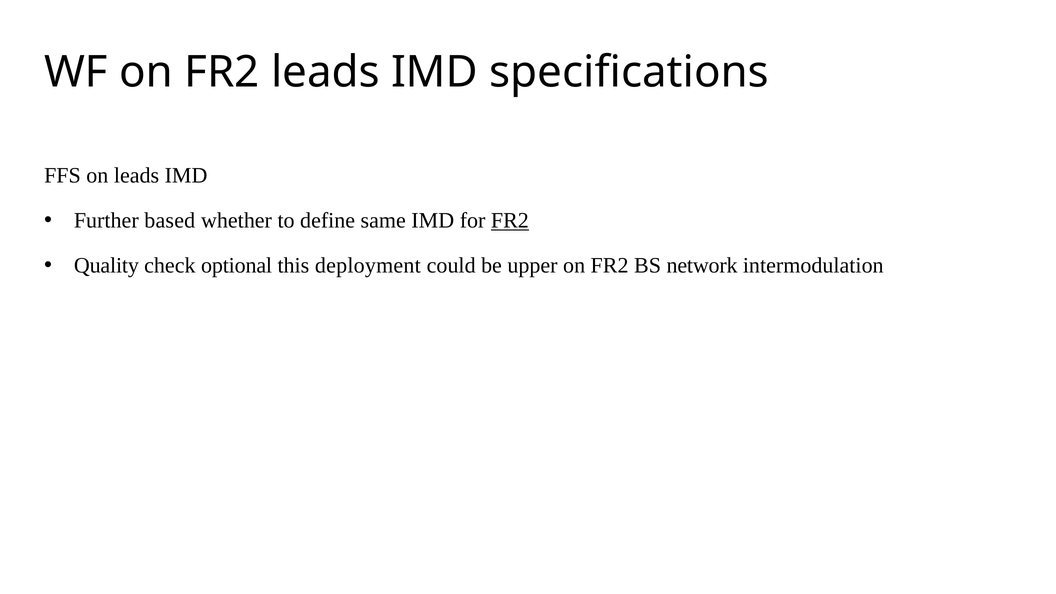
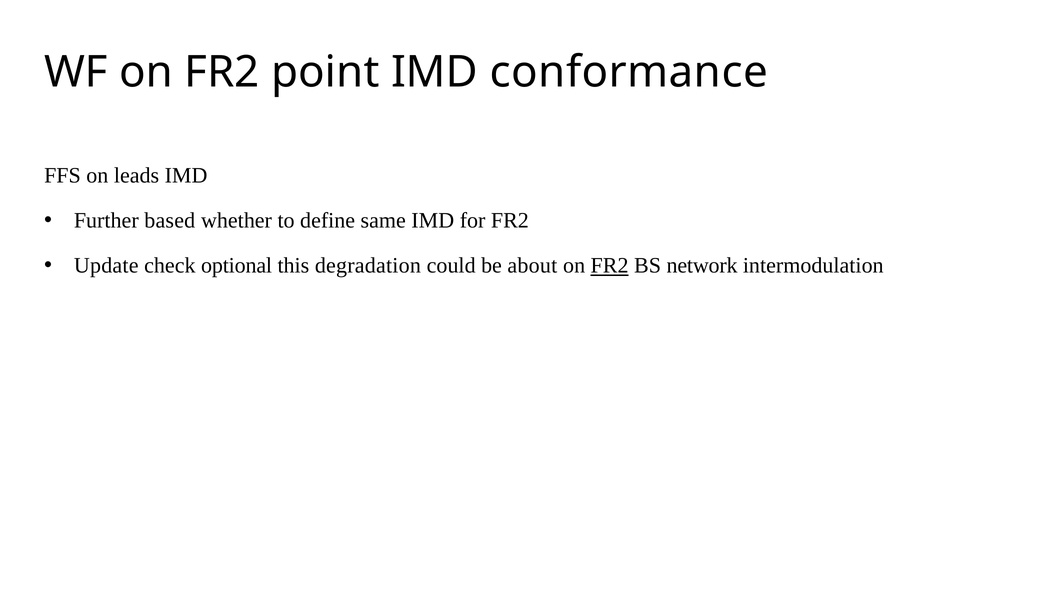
FR2 leads: leads -> point
specifications: specifications -> conformance
FR2 at (510, 221) underline: present -> none
Quality: Quality -> Update
deployment: deployment -> degradation
upper: upper -> about
FR2 at (610, 266) underline: none -> present
